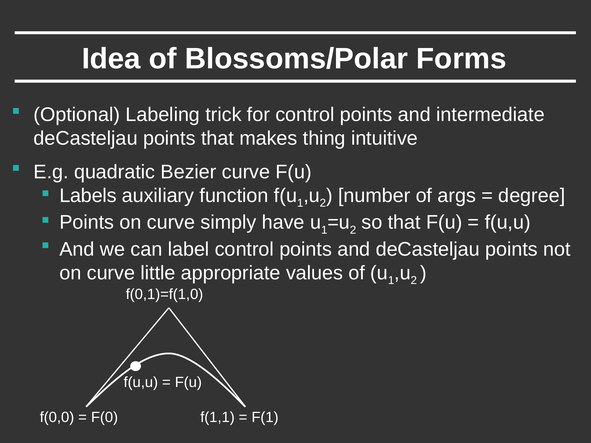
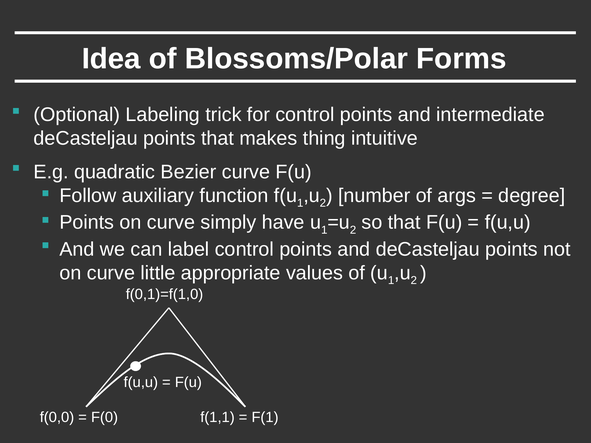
Labels: Labels -> Follow
